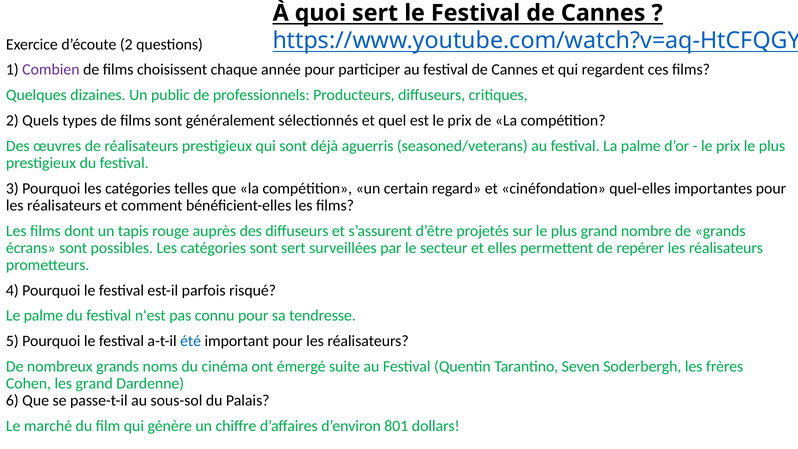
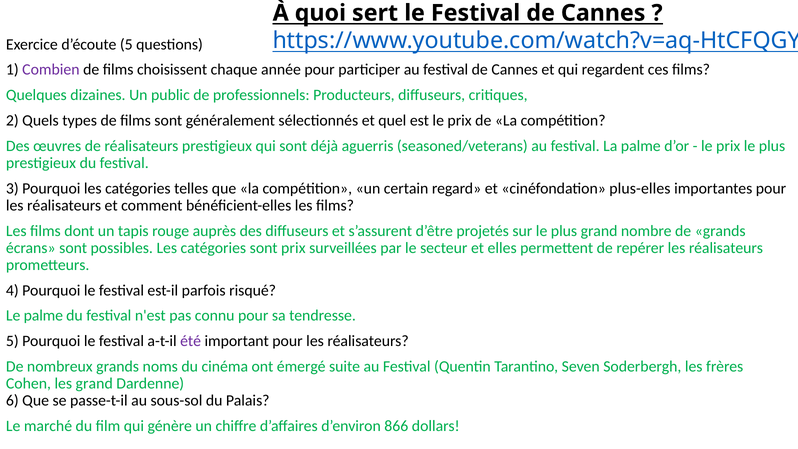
d’écoute 2: 2 -> 5
quel-elles: quel-elles -> plus-elles
sont sert: sert -> prix
été colour: blue -> purple
801: 801 -> 866
